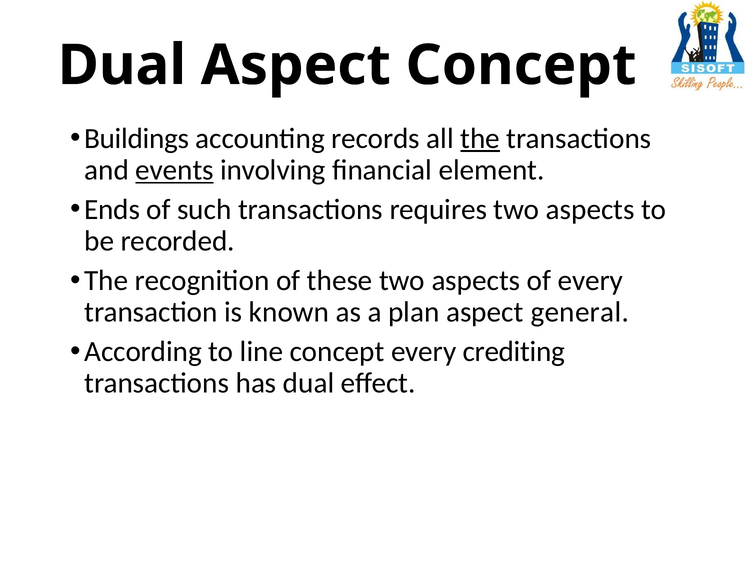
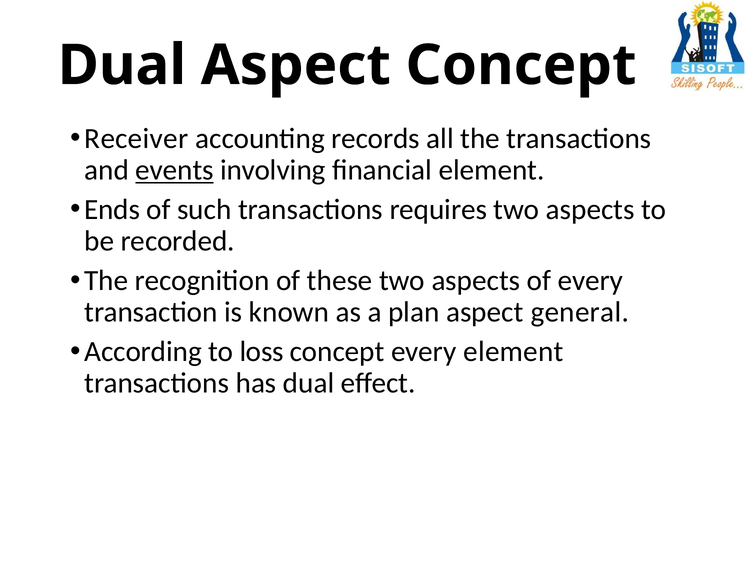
Buildings: Buildings -> Receiver
the at (480, 138) underline: present -> none
line: line -> loss
every crediting: crediting -> element
